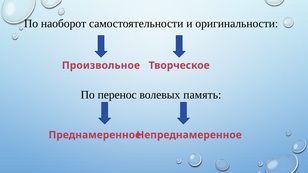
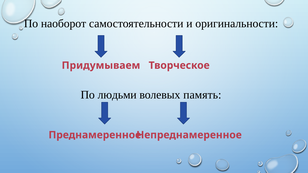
Произвольное: Произвольное -> Придумываем
перенос: перенос -> людьми
